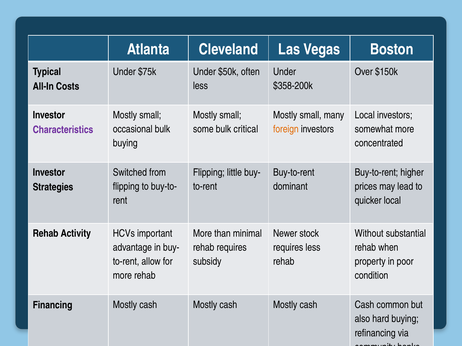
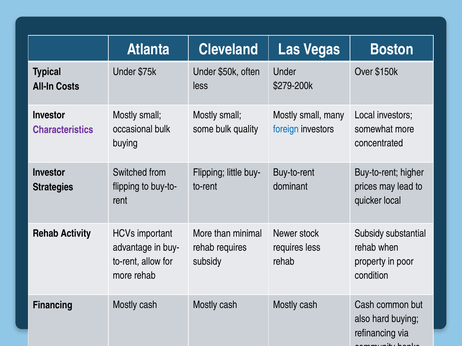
$358-200k: $358-200k -> $279-200k
critical: critical -> quality
foreign colour: orange -> blue
Without at (369, 234): Without -> Subsidy
